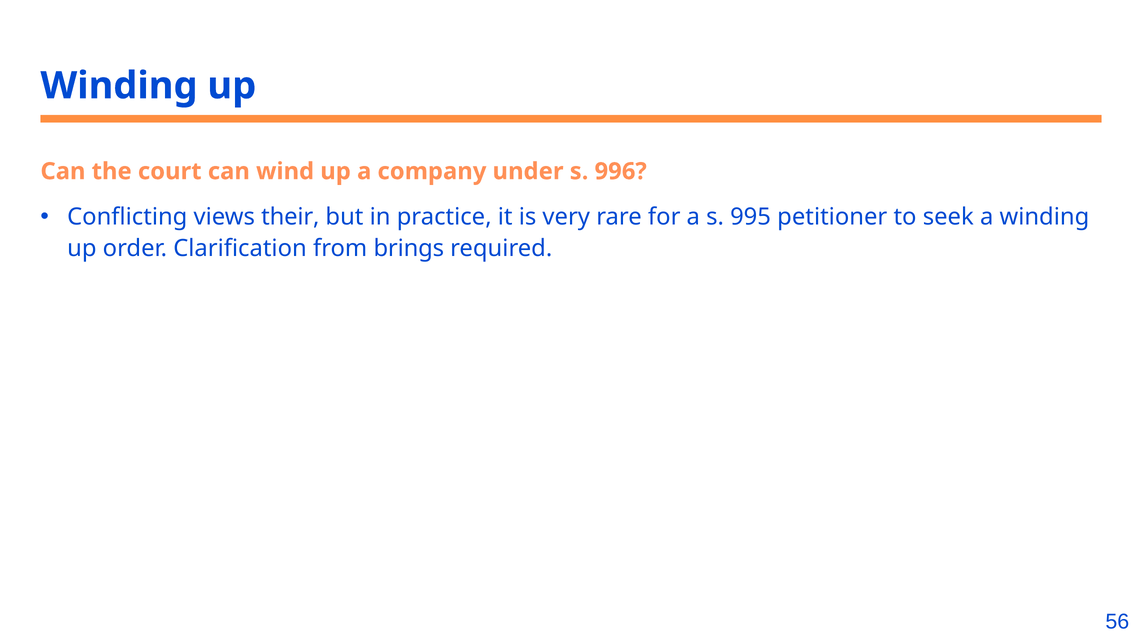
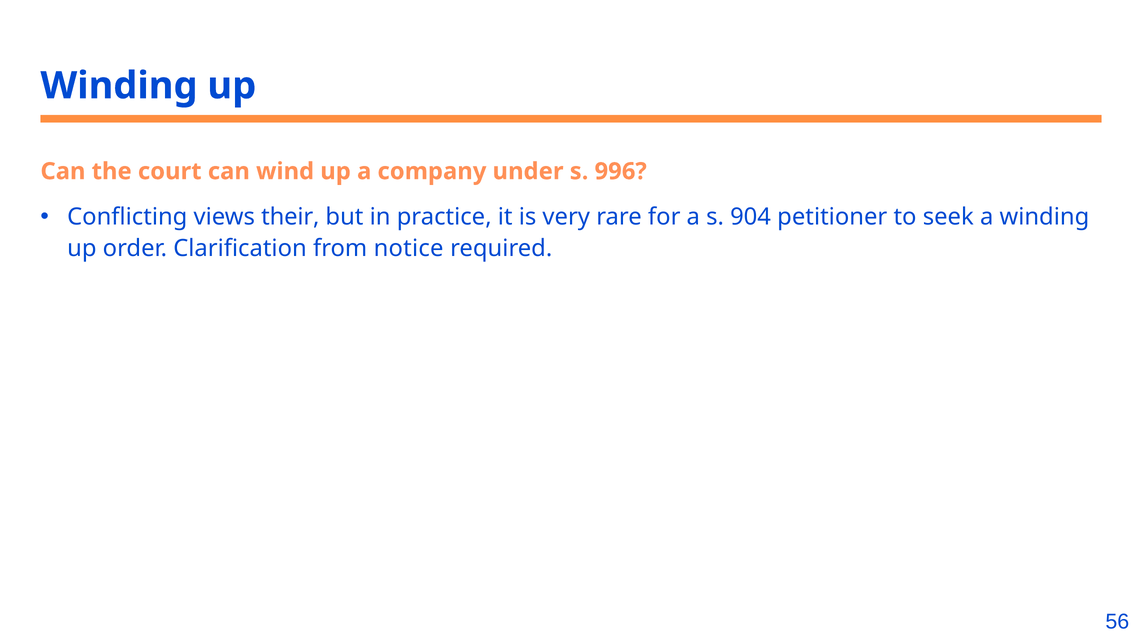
995: 995 -> 904
brings: brings -> notice
